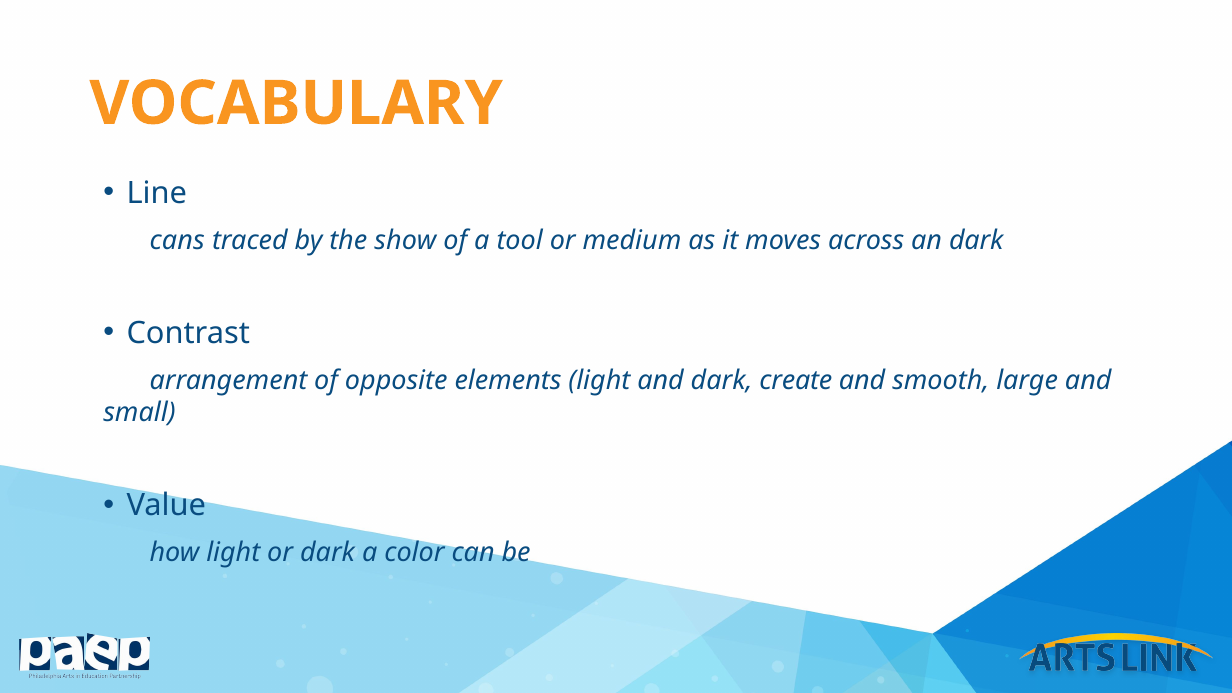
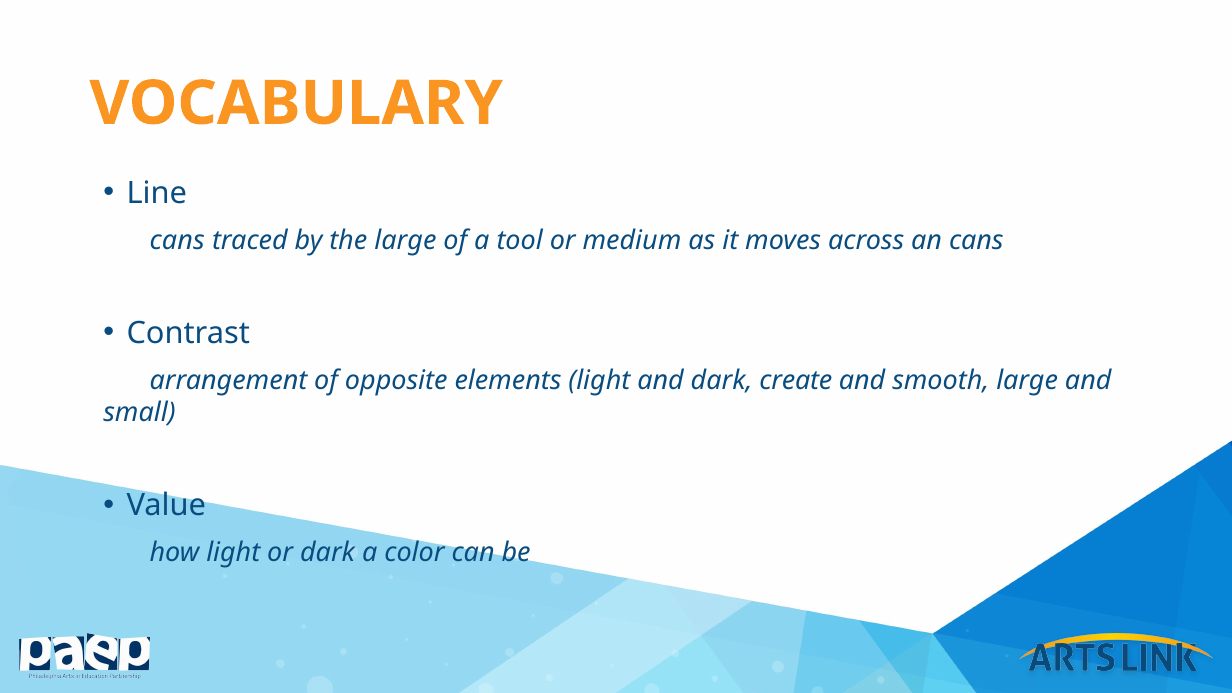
the show: show -> large
an dark: dark -> cans
